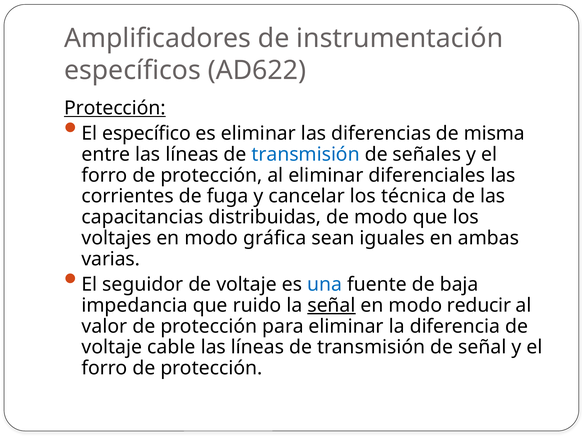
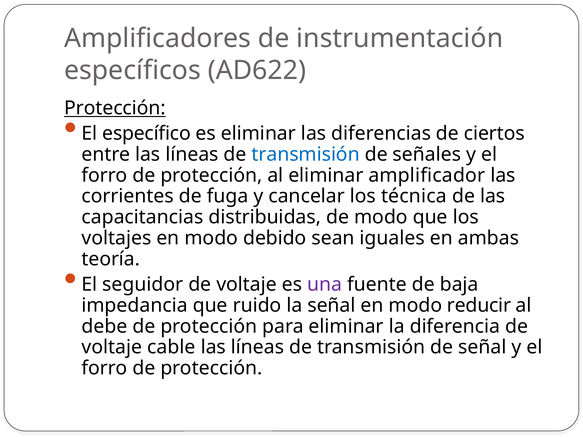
misma: misma -> ciertos
diferenciales: diferenciales -> amplificador
gráfica: gráfica -> debido
varias: varias -> teoría
una colour: blue -> purple
señal at (331, 305) underline: present -> none
valor: valor -> debe
